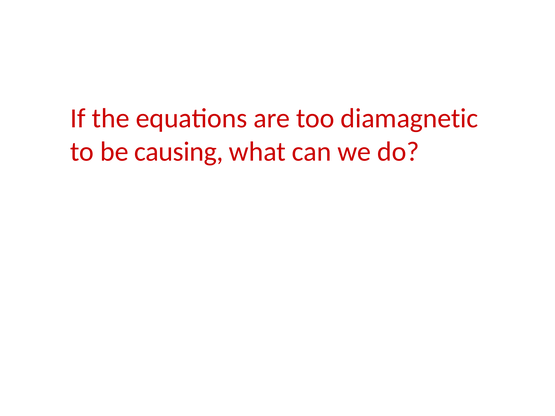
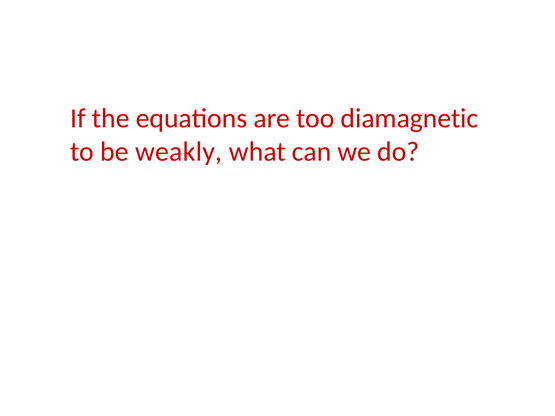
causing: causing -> weakly
